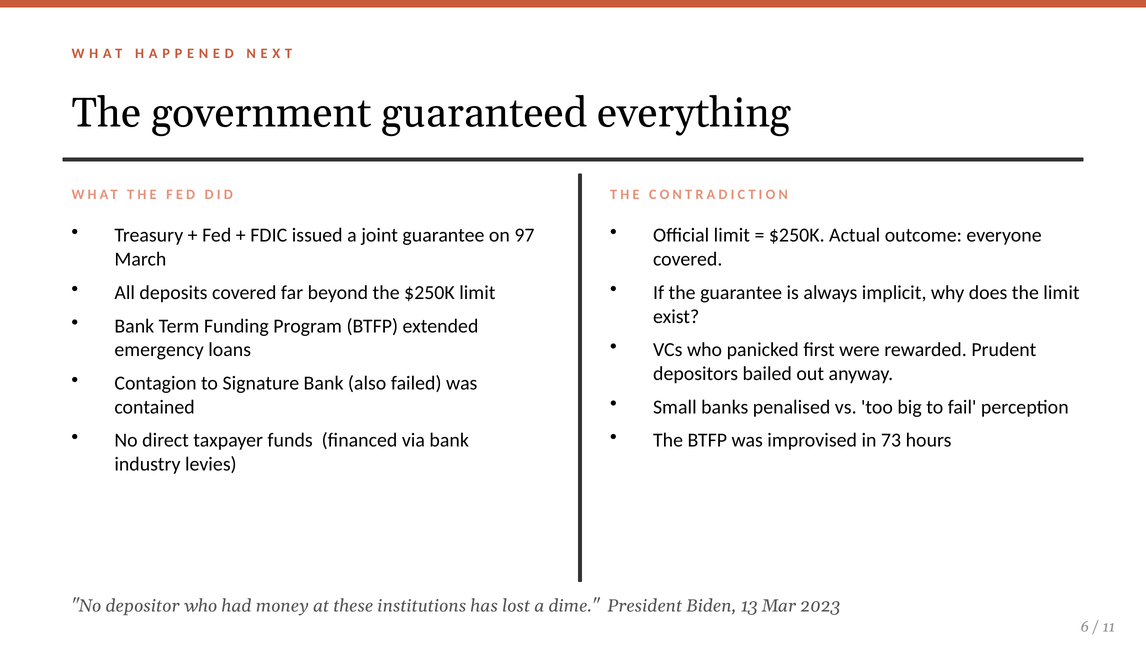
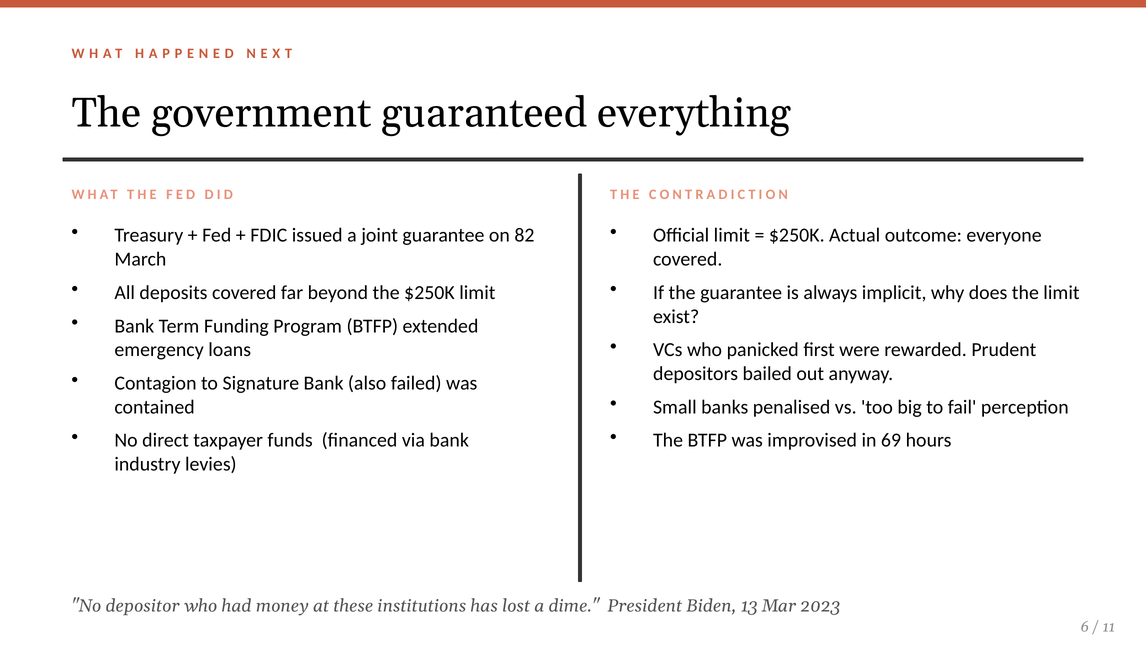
97: 97 -> 82
73: 73 -> 69
